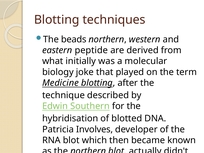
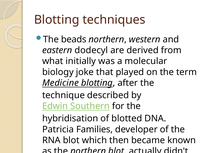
peptide: peptide -> dodecyl
Involves: Involves -> Families
